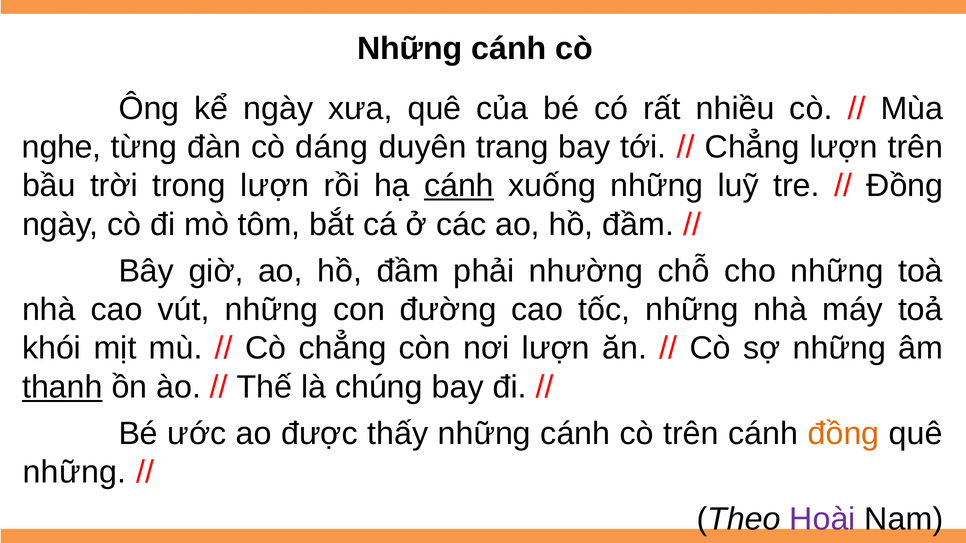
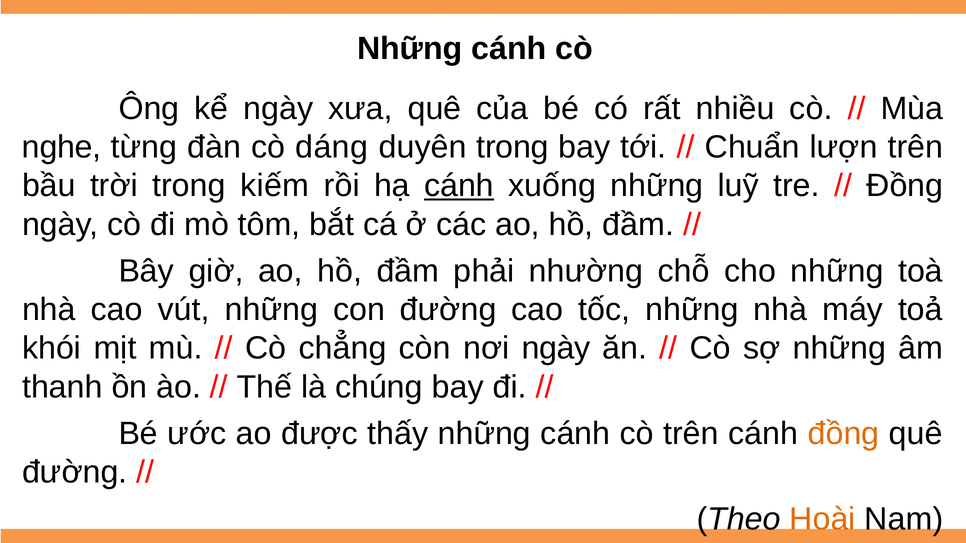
duyên trang: trang -> trong
Chẳng at (752, 147): Chẳng -> Chuẩn
trong lượn: lượn -> kiếm
nơi lượn: lượn -> ngày
thanh underline: present -> none
những at (75, 473): những -> đường
Hoài colour: purple -> orange
